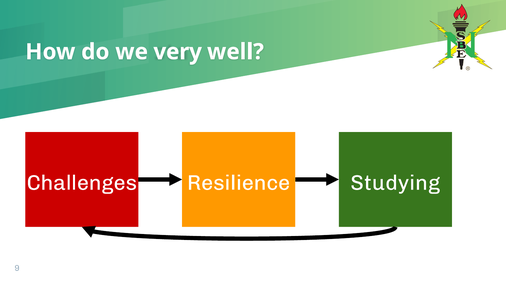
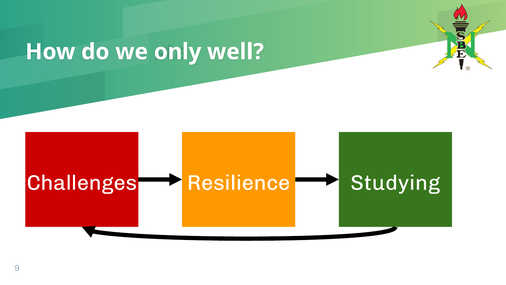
very: very -> only
